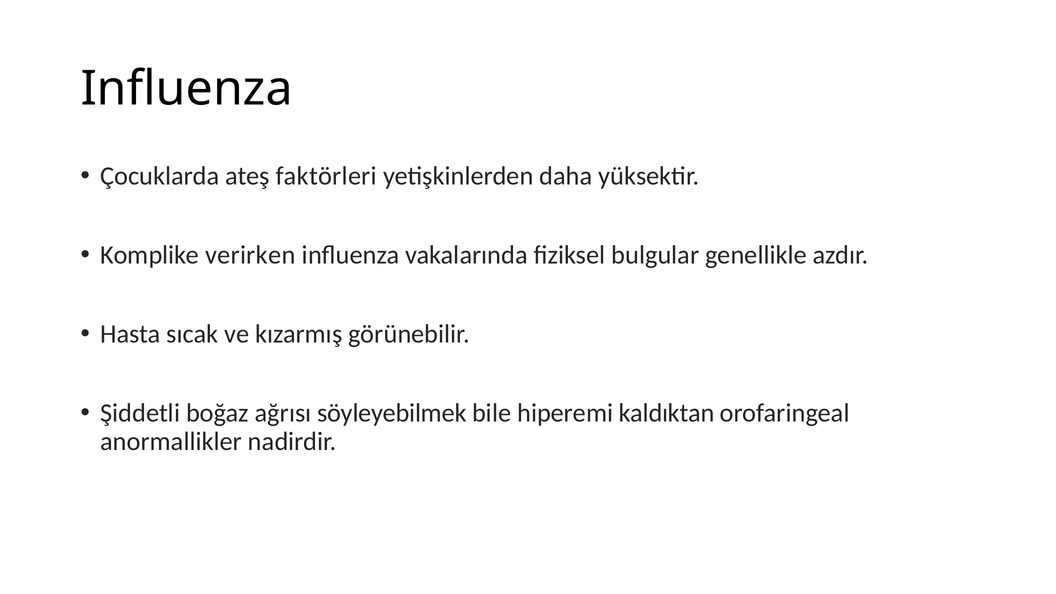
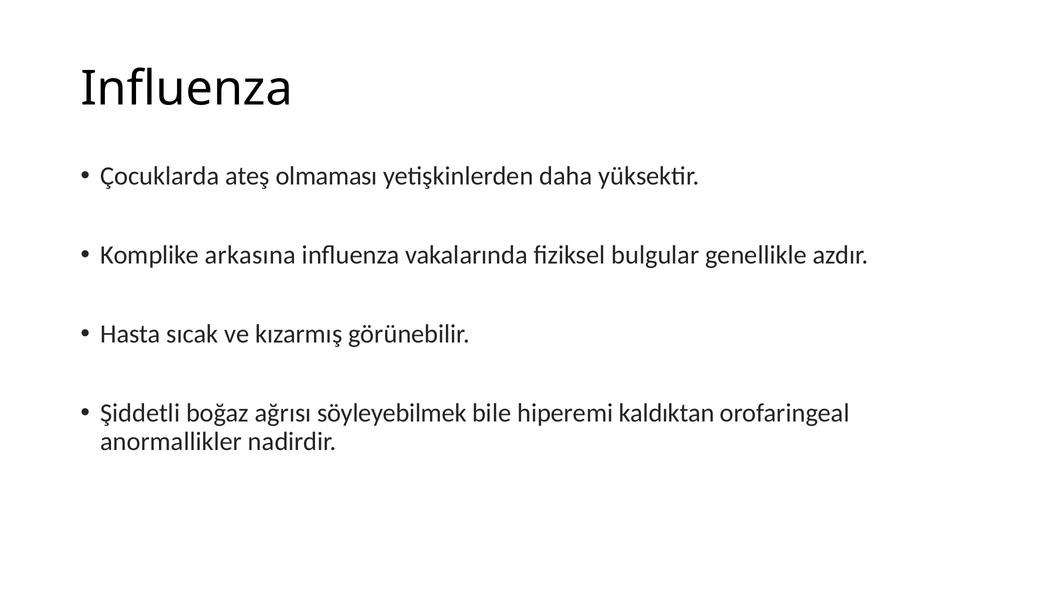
faktörleri: faktörleri -> olmaması
verirken: verirken -> arkasına
